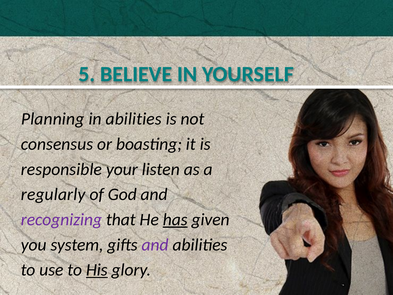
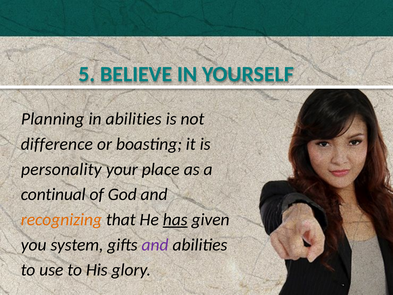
consensus: consensus -> difference
responsible: responsible -> personality
listen: listen -> place
regularly: regularly -> continual
recognizing colour: purple -> orange
His underline: present -> none
